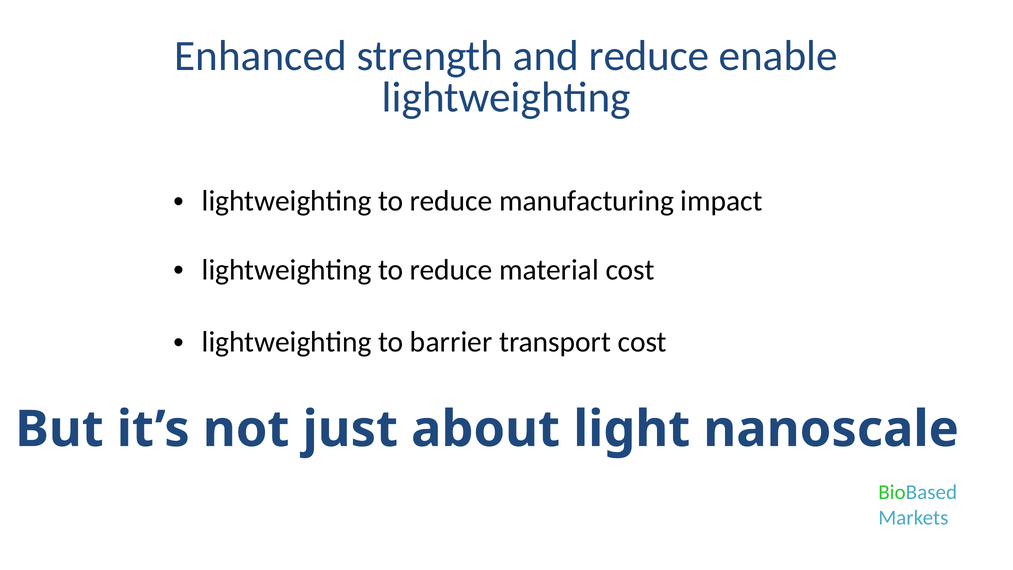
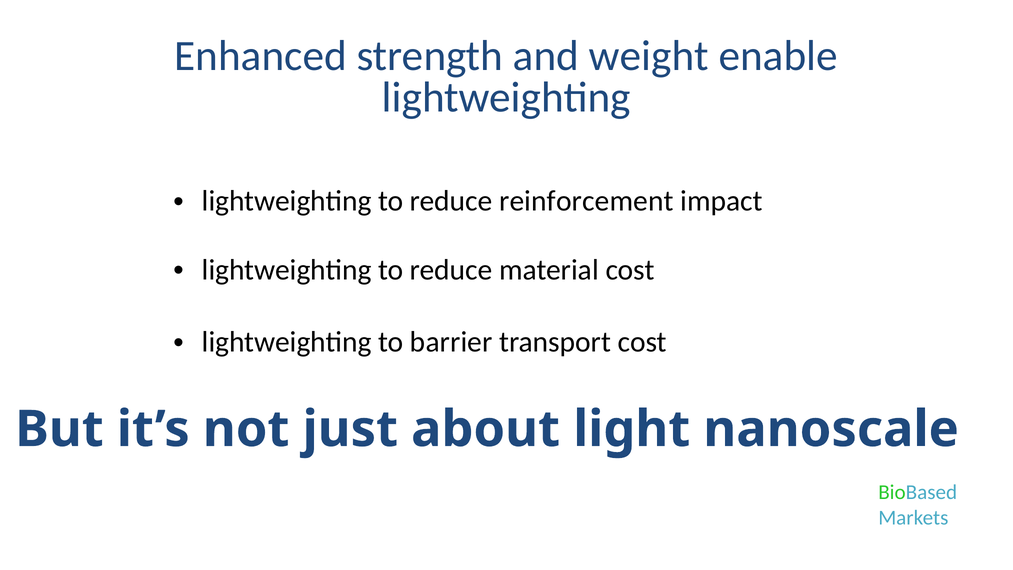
and reduce: reduce -> weight
manufacturing: manufacturing -> reinforcement
